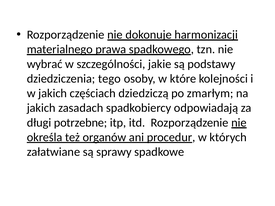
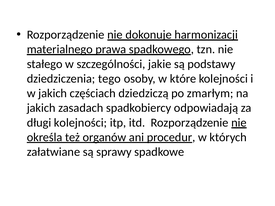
wybrać: wybrać -> stałego
długi potrzebne: potrzebne -> kolejności
